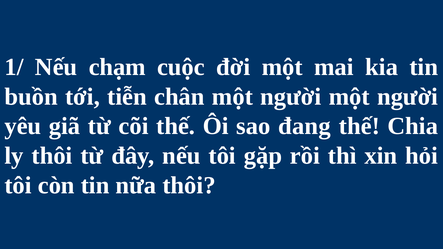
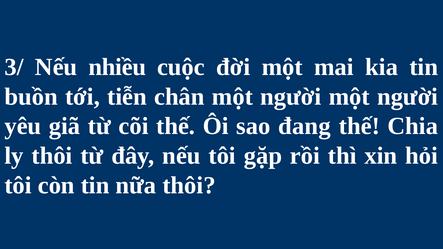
1/: 1/ -> 3/
chạm: chạm -> nhiều
